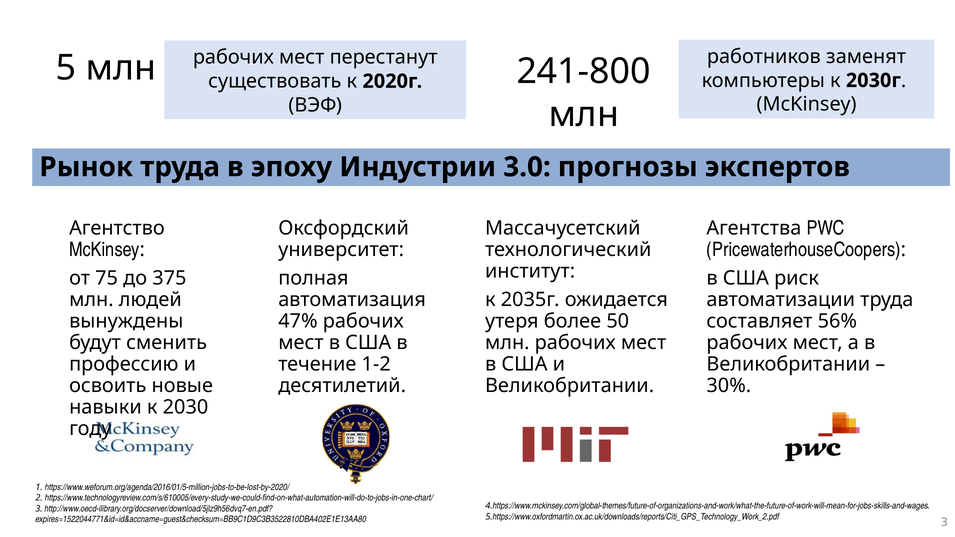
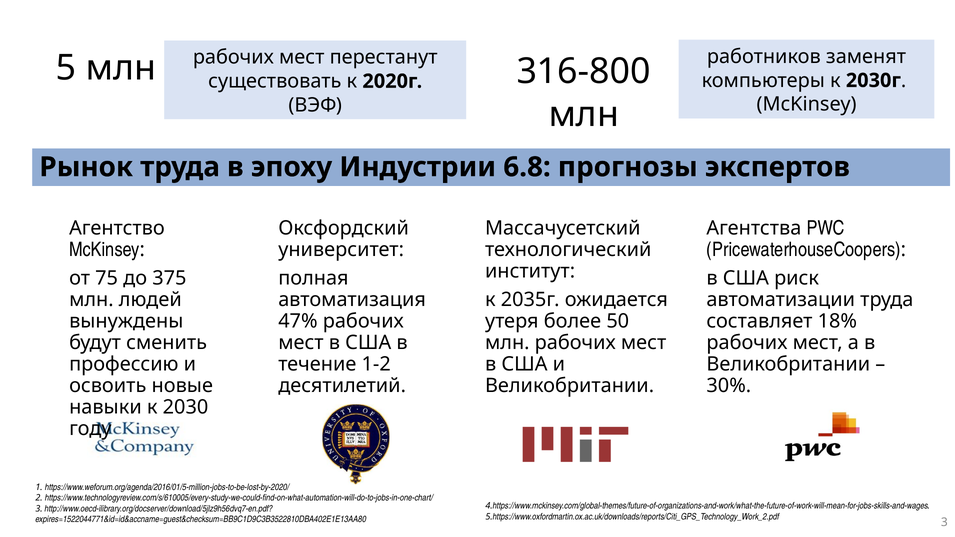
241-800: 241-800 -> 316-800
3.0: 3.0 -> 6.8
56%: 56% -> 18%
